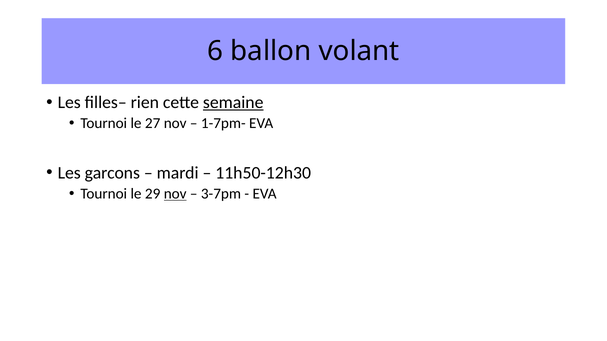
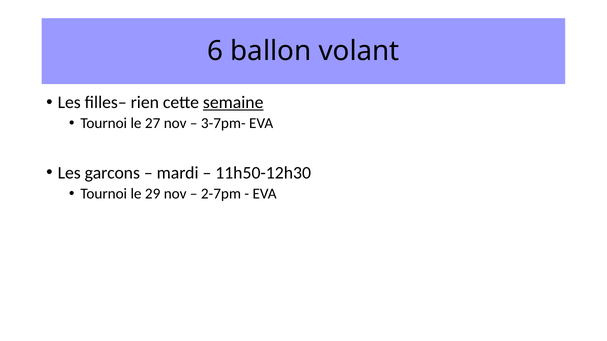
1-7pm-: 1-7pm- -> 3-7pm-
nov at (175, 194) underline: present -> none
3-7pm: 3-7pm -> 2-7pm
